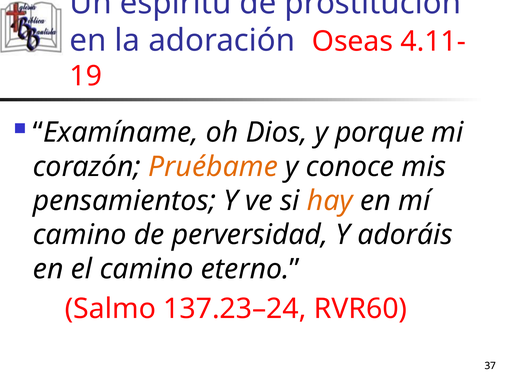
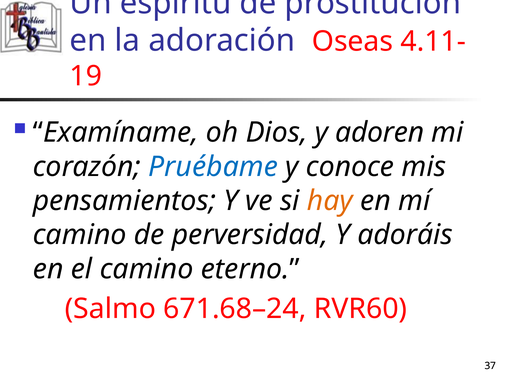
porque: porque -> adoren
Pruébame colour: orange -> blue
137.23–24: 137.23–24 -> 671.68–24
